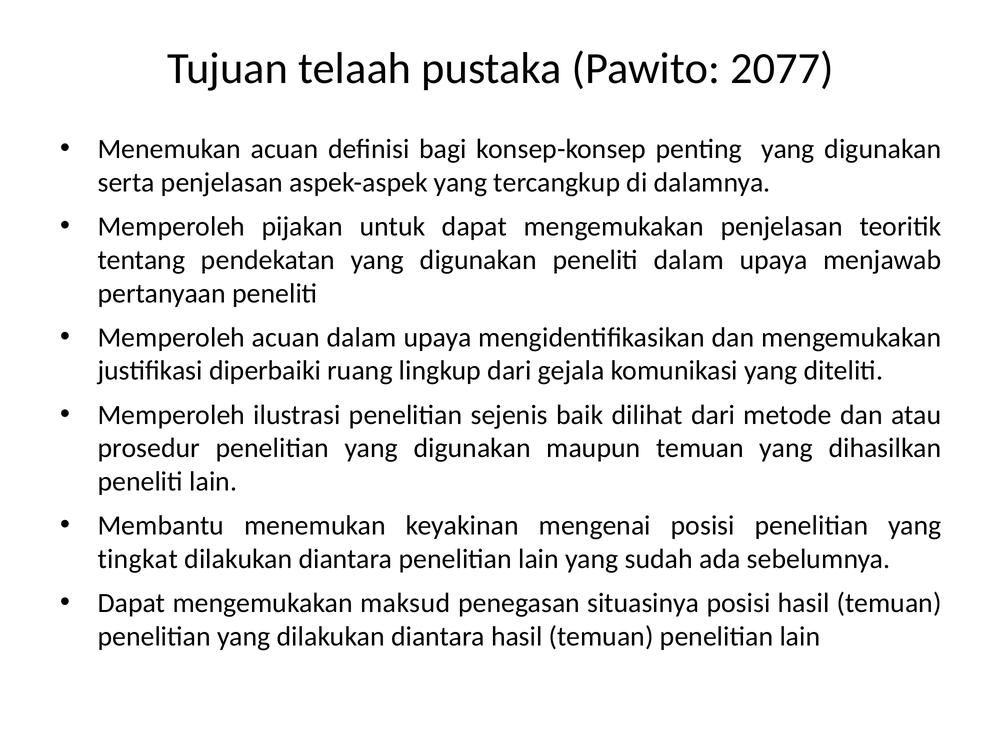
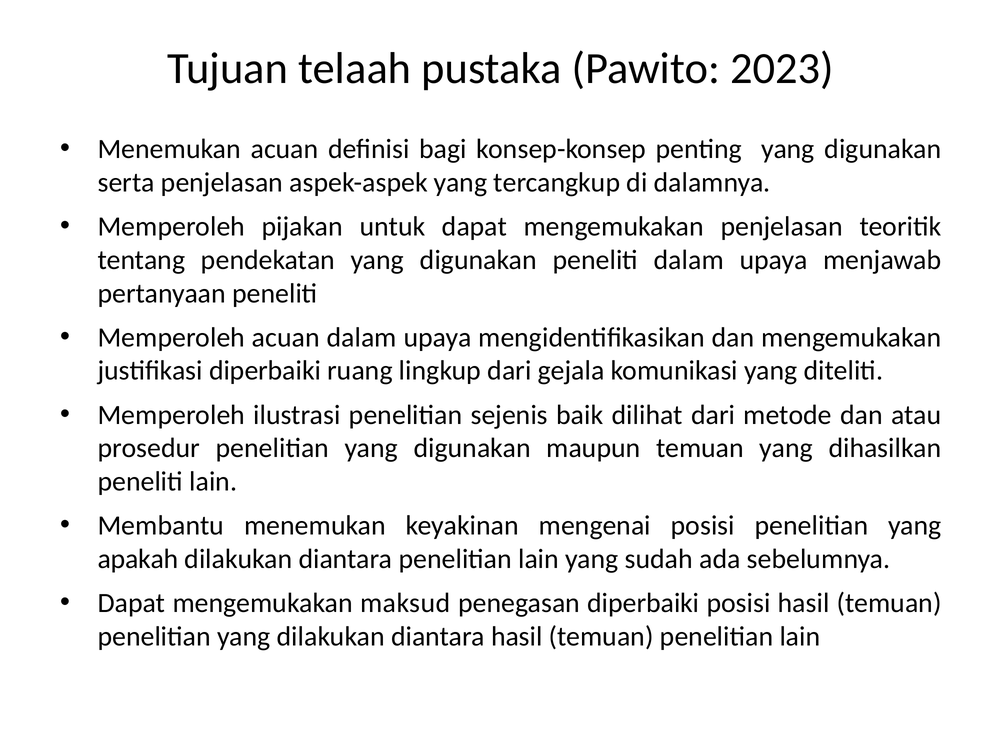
2077: 2077 -> 2023
tingkat: tingkat -> apakah
penegasan situasinya: situasinya -> diperbaiki
